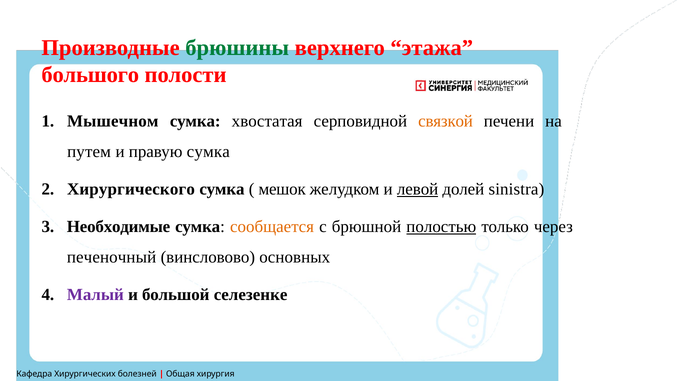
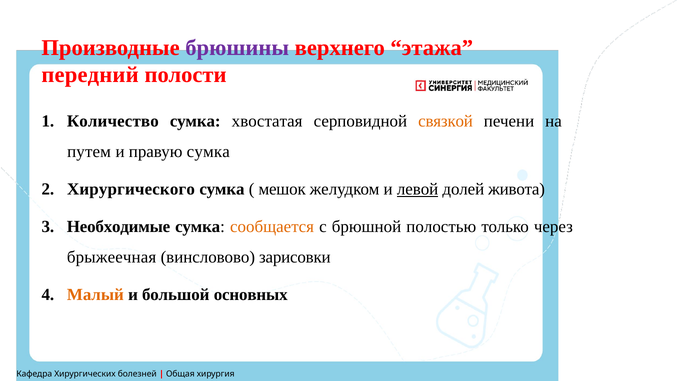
брюшины colour: green -> purple
большого: большого -> передний
Мышечном: Мышечном -> Количество
sinistra: sinistra -> живота
полостью underline: present -> none
печеночный: печеночный -> брыжеечная
основных: основных -> зарисовки
Малый colour: purple -> orange
селезенке: селезенке -> основных
